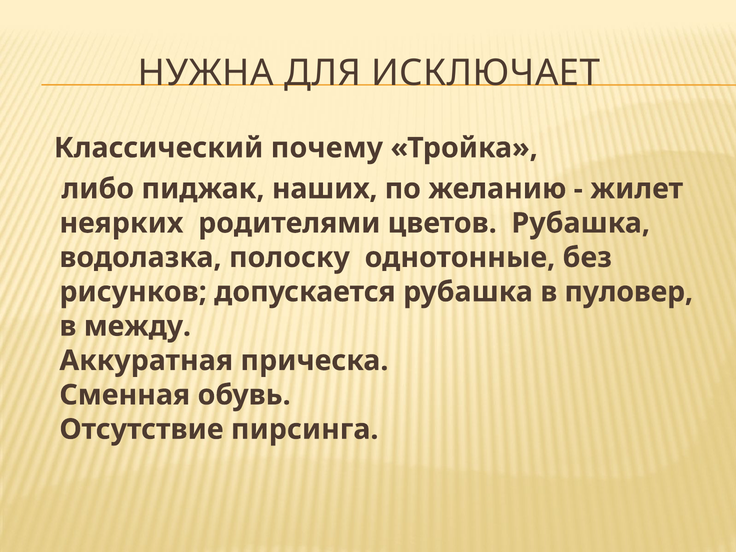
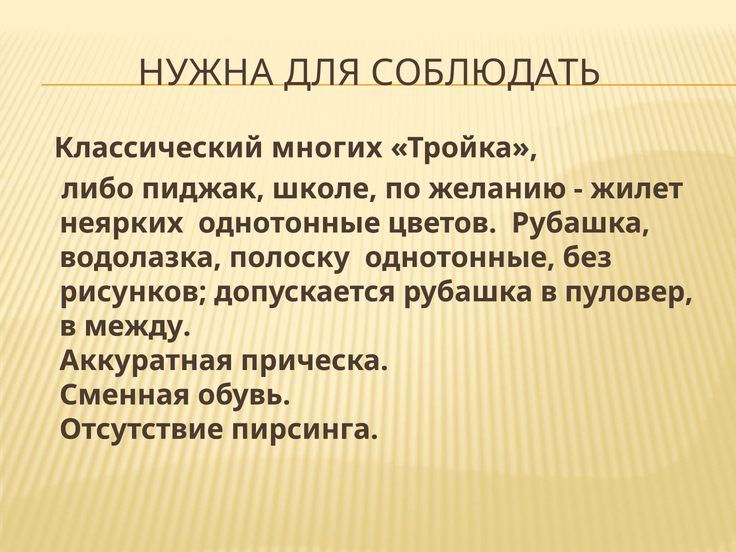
ИСКЛЮЧАЕТ: ИСКЛЮЧАЕТ -> СОБЛЮДАТЬ
почему: почему -> многих
наших: наших -> школе
неярких родителями: родителями -> однотонные
